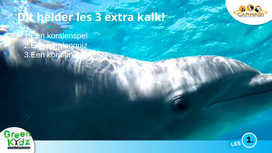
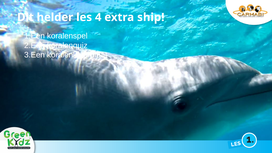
3: 3 -> 4
kalk: kalk -> ship
